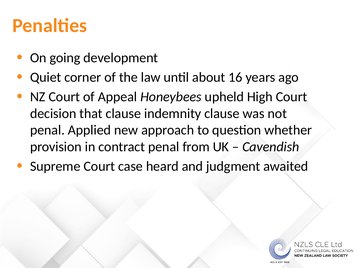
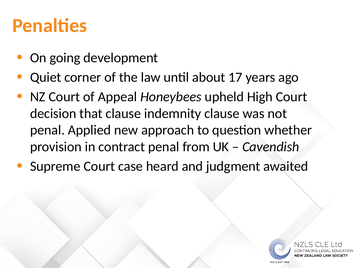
16: 16 -> 17
